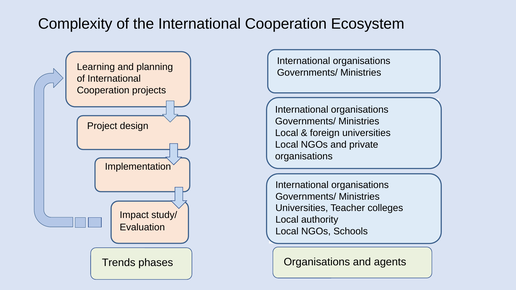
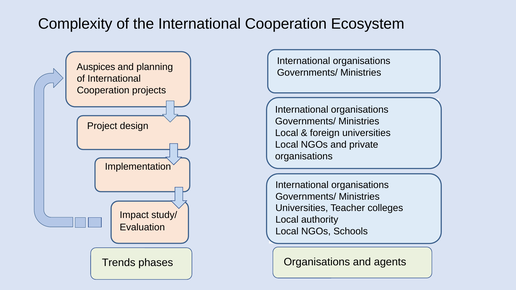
Learning: Learning -> Auspices
